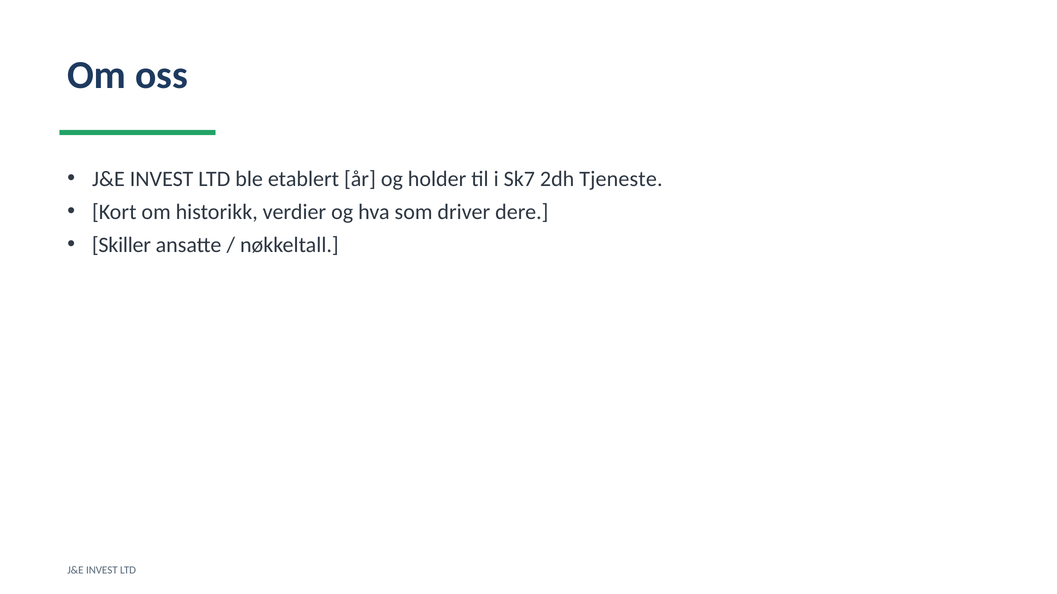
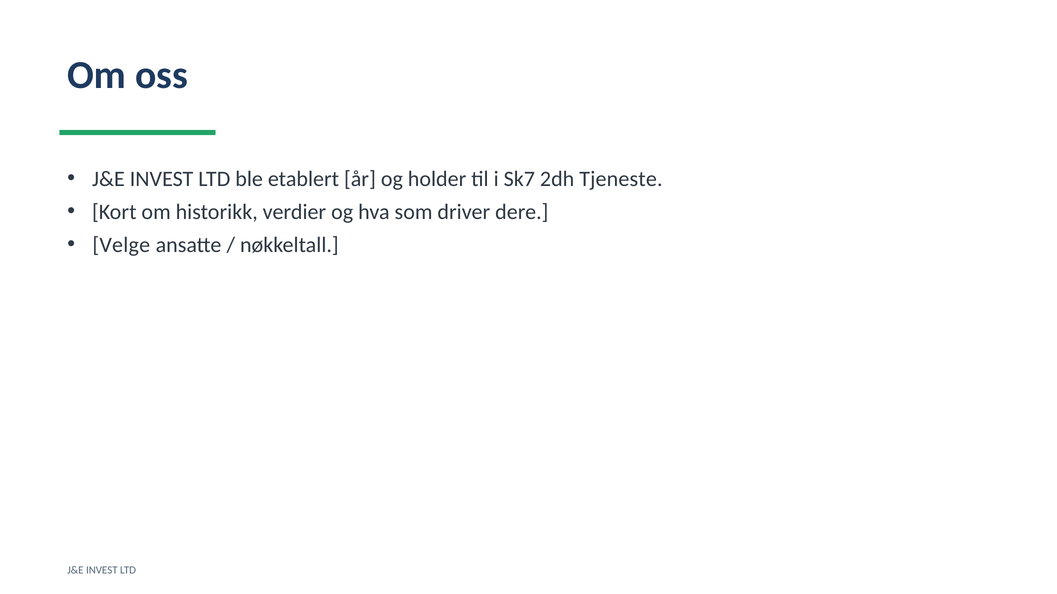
Skiller: Skiller -> Velge
